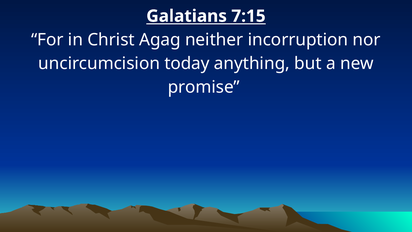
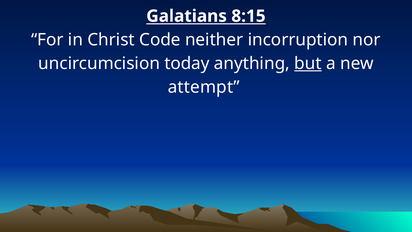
7:15: 7:15 -> 8:15
Agag: Agag -> Code
but underline: none -> present
promise: promise -> attempt
